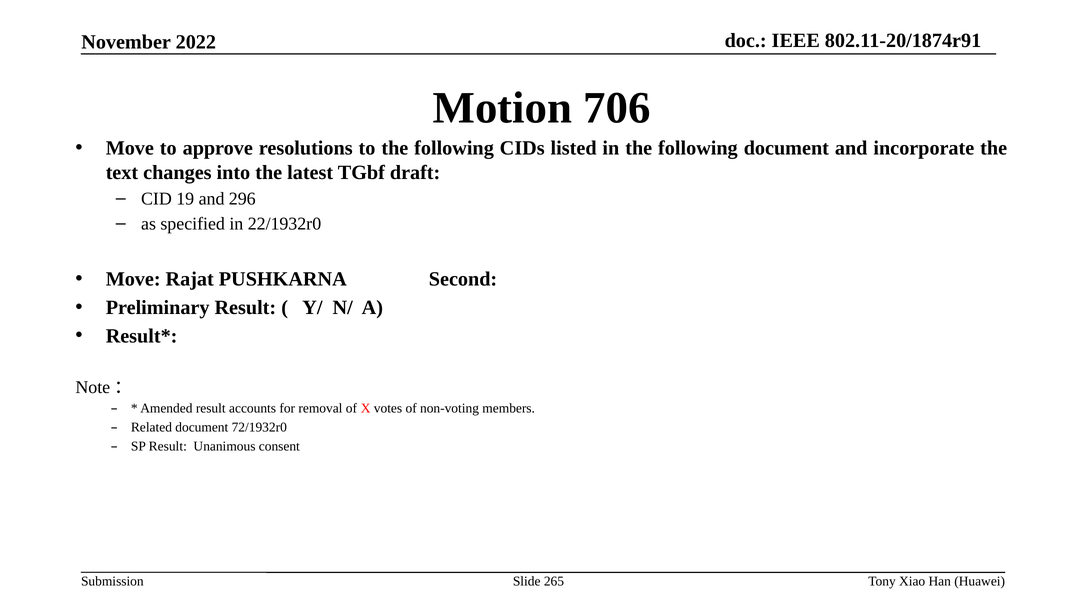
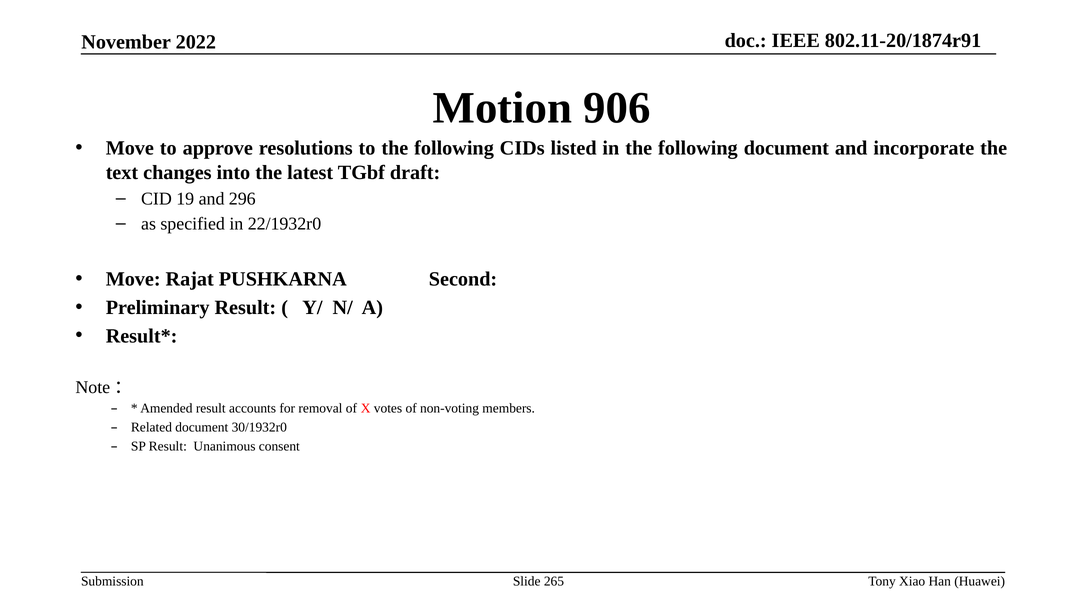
706: 706 -> 906
72/1932r0: 72/1932r0 -> 30/1932r0
